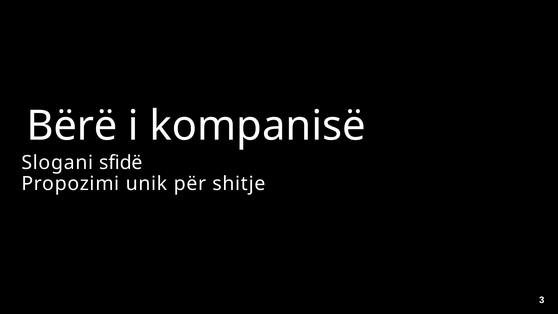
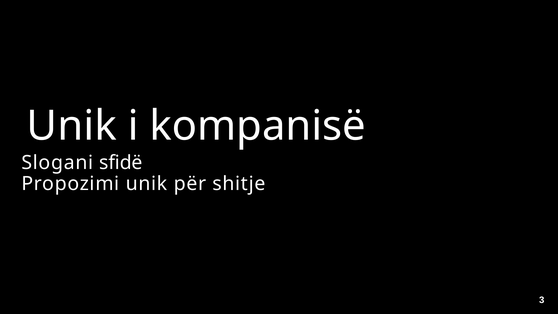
Bërë at (72, 126): Bërë -> Unik
